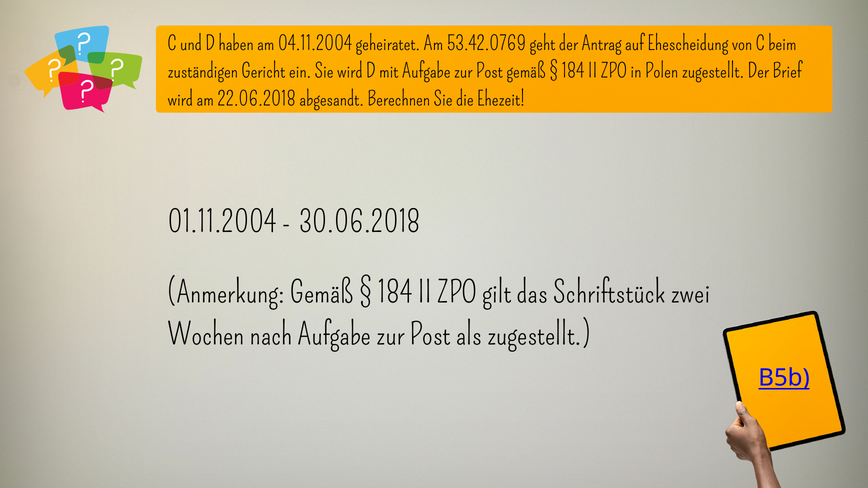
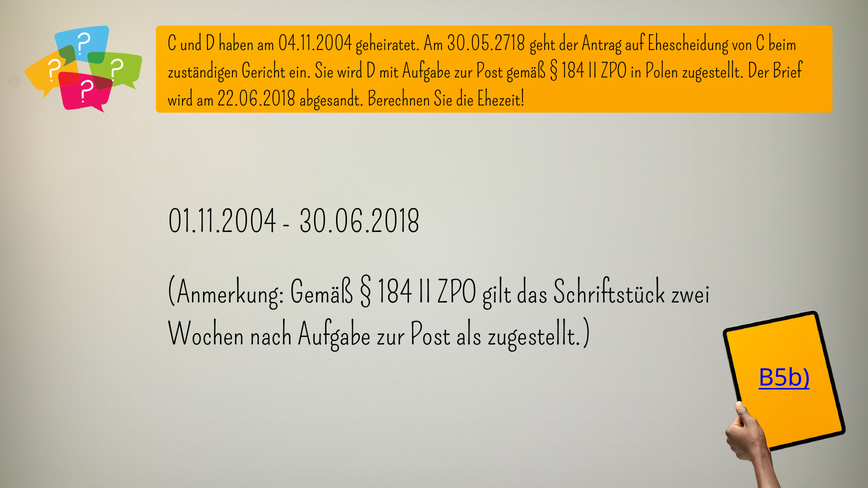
53.42.0769: 53.42.0769 -> 30.05.2718
